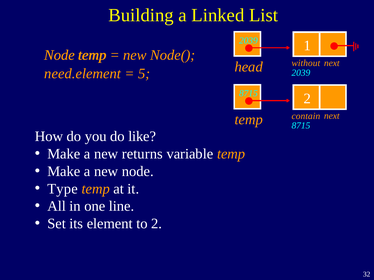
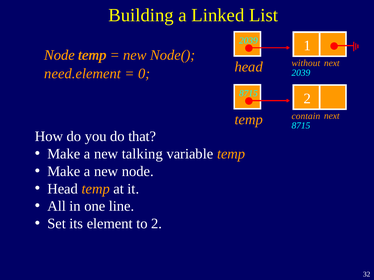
5: 5 -> 0
like: like -> that
returns: returns -> talking
Type at (63, 189): Type -> Head
